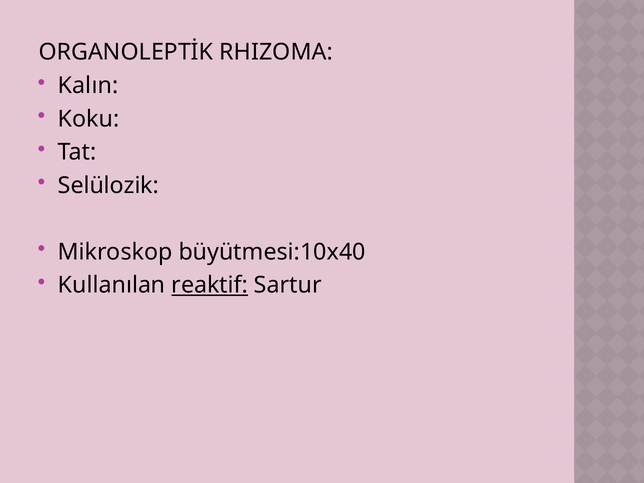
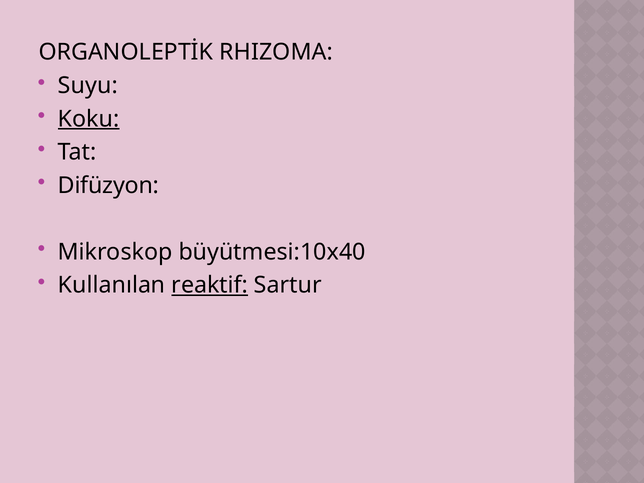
Kalın: Kalın -> Suyu
Koku underline: none -> present
Selülozik: Selülozik -> Difüzyon
